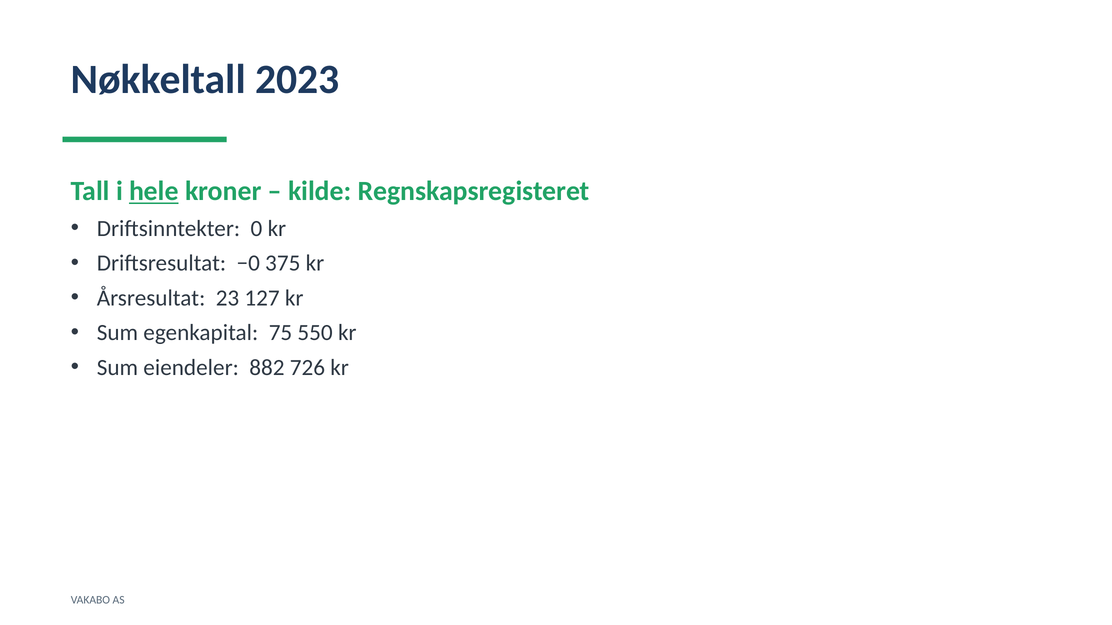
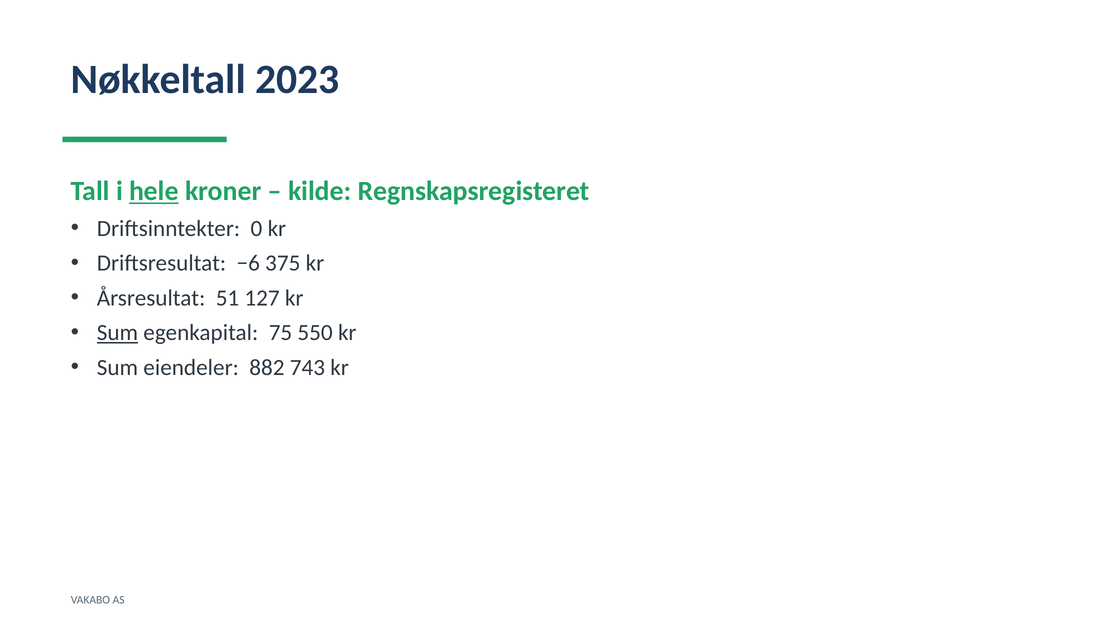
−0: −0 -> −6
23: 23 -> 51
Sum at (117, 333) underline: none -> present
726: 726 -> 743
